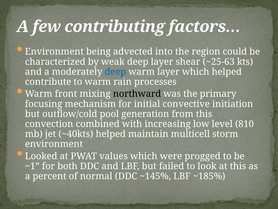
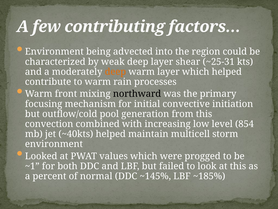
~25-63: ~25-63 -> ~25-31
deep at (115, 72) colour: blue -> orange
810: 810 -> 854
